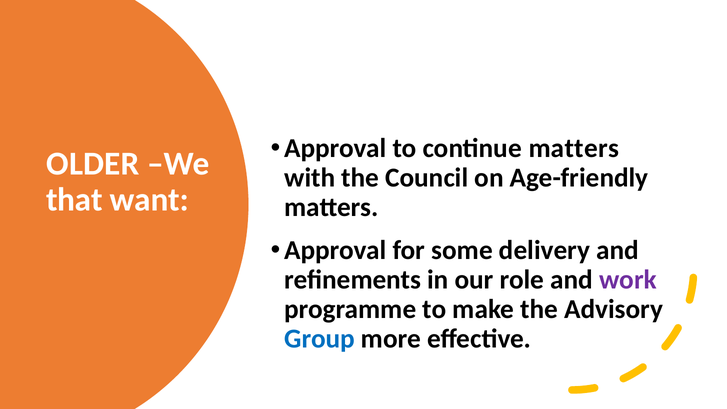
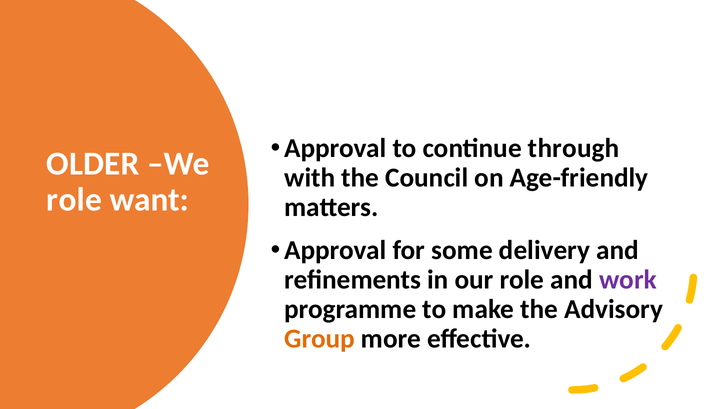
continue matters: matters -> through
that at (74, 200): that -> role
Group colour: blue -> orange
